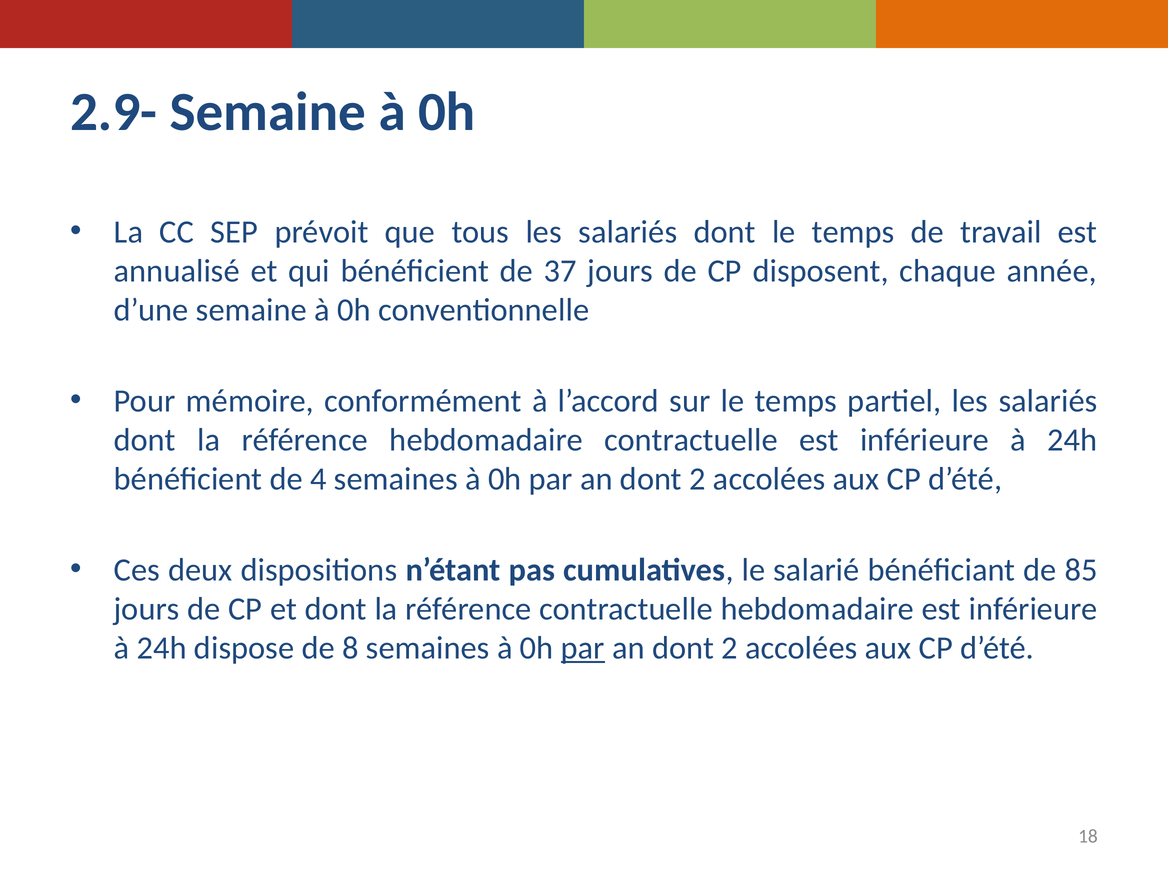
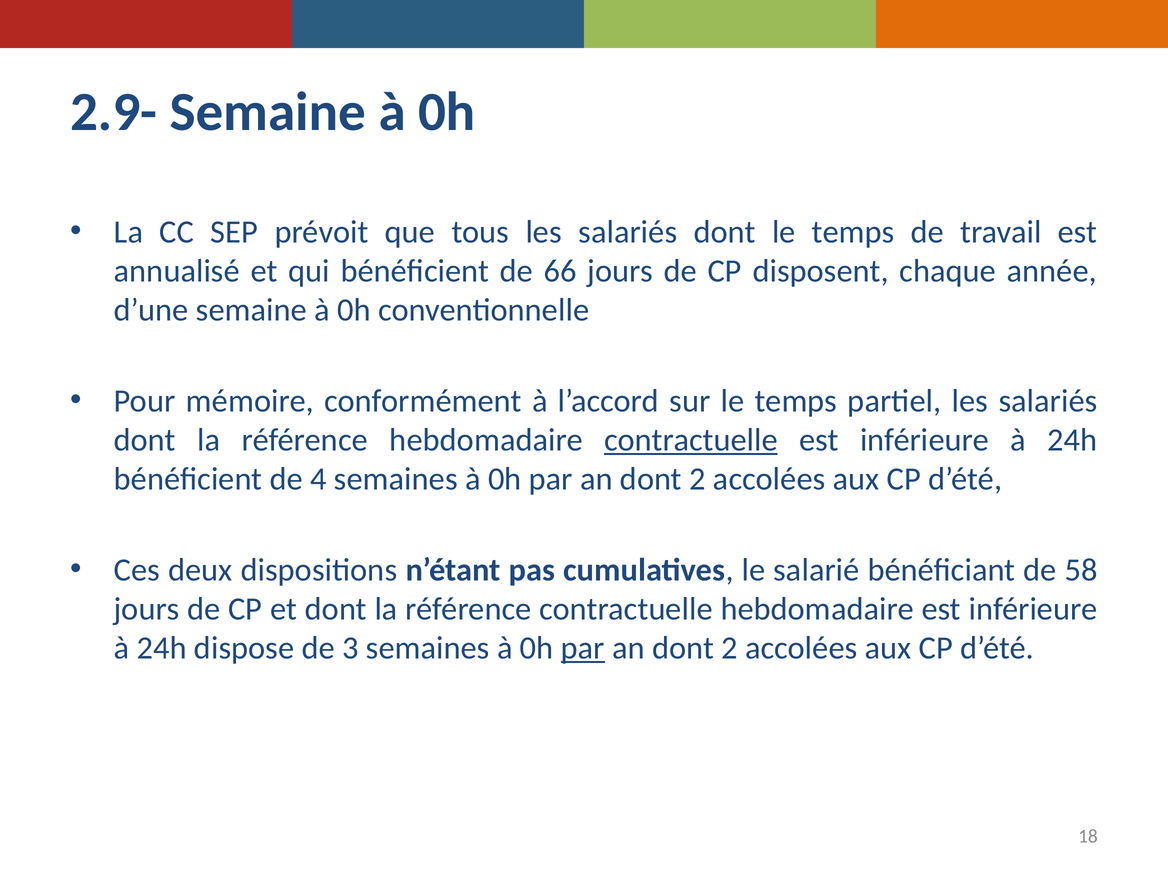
37: 37 -> 66
contractuelle at (691, 440) underline: none -> present
85: 85 -> 58
8: 8 -> 3
